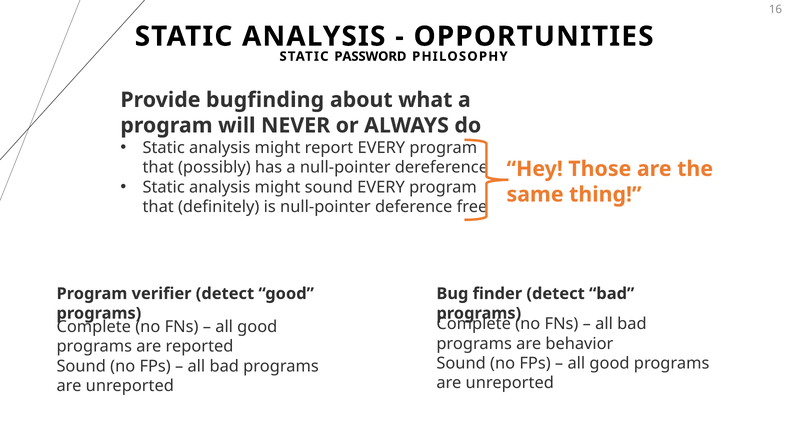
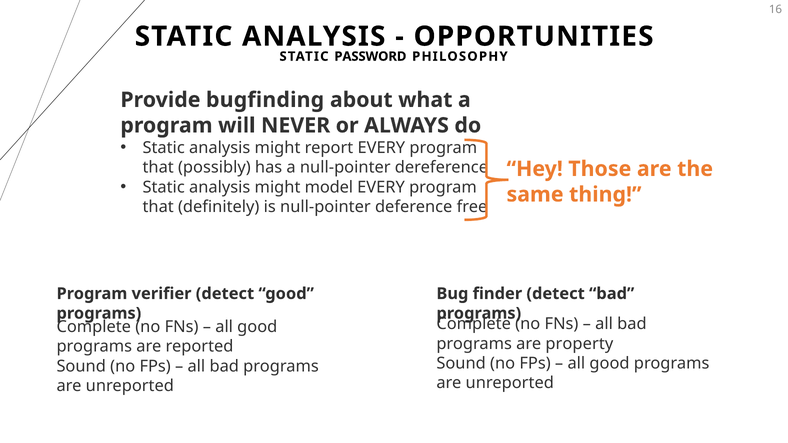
might sound: sound -> model
behavior: behavior -> property
